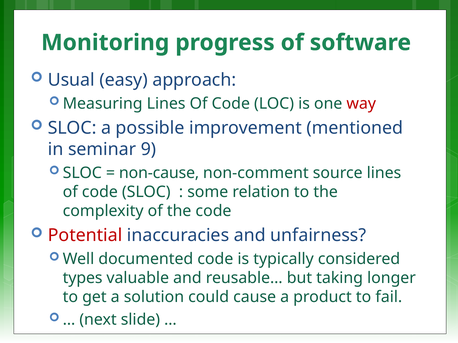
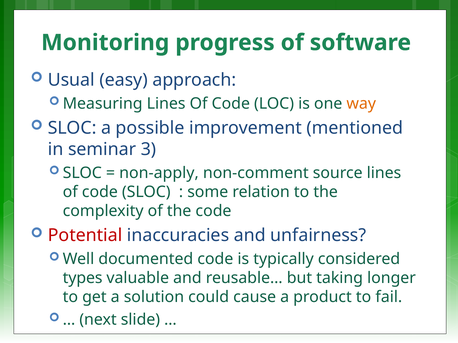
way colour: red -> orange
9: 9 -> 3
non-cause: non-cause -> non-apply
